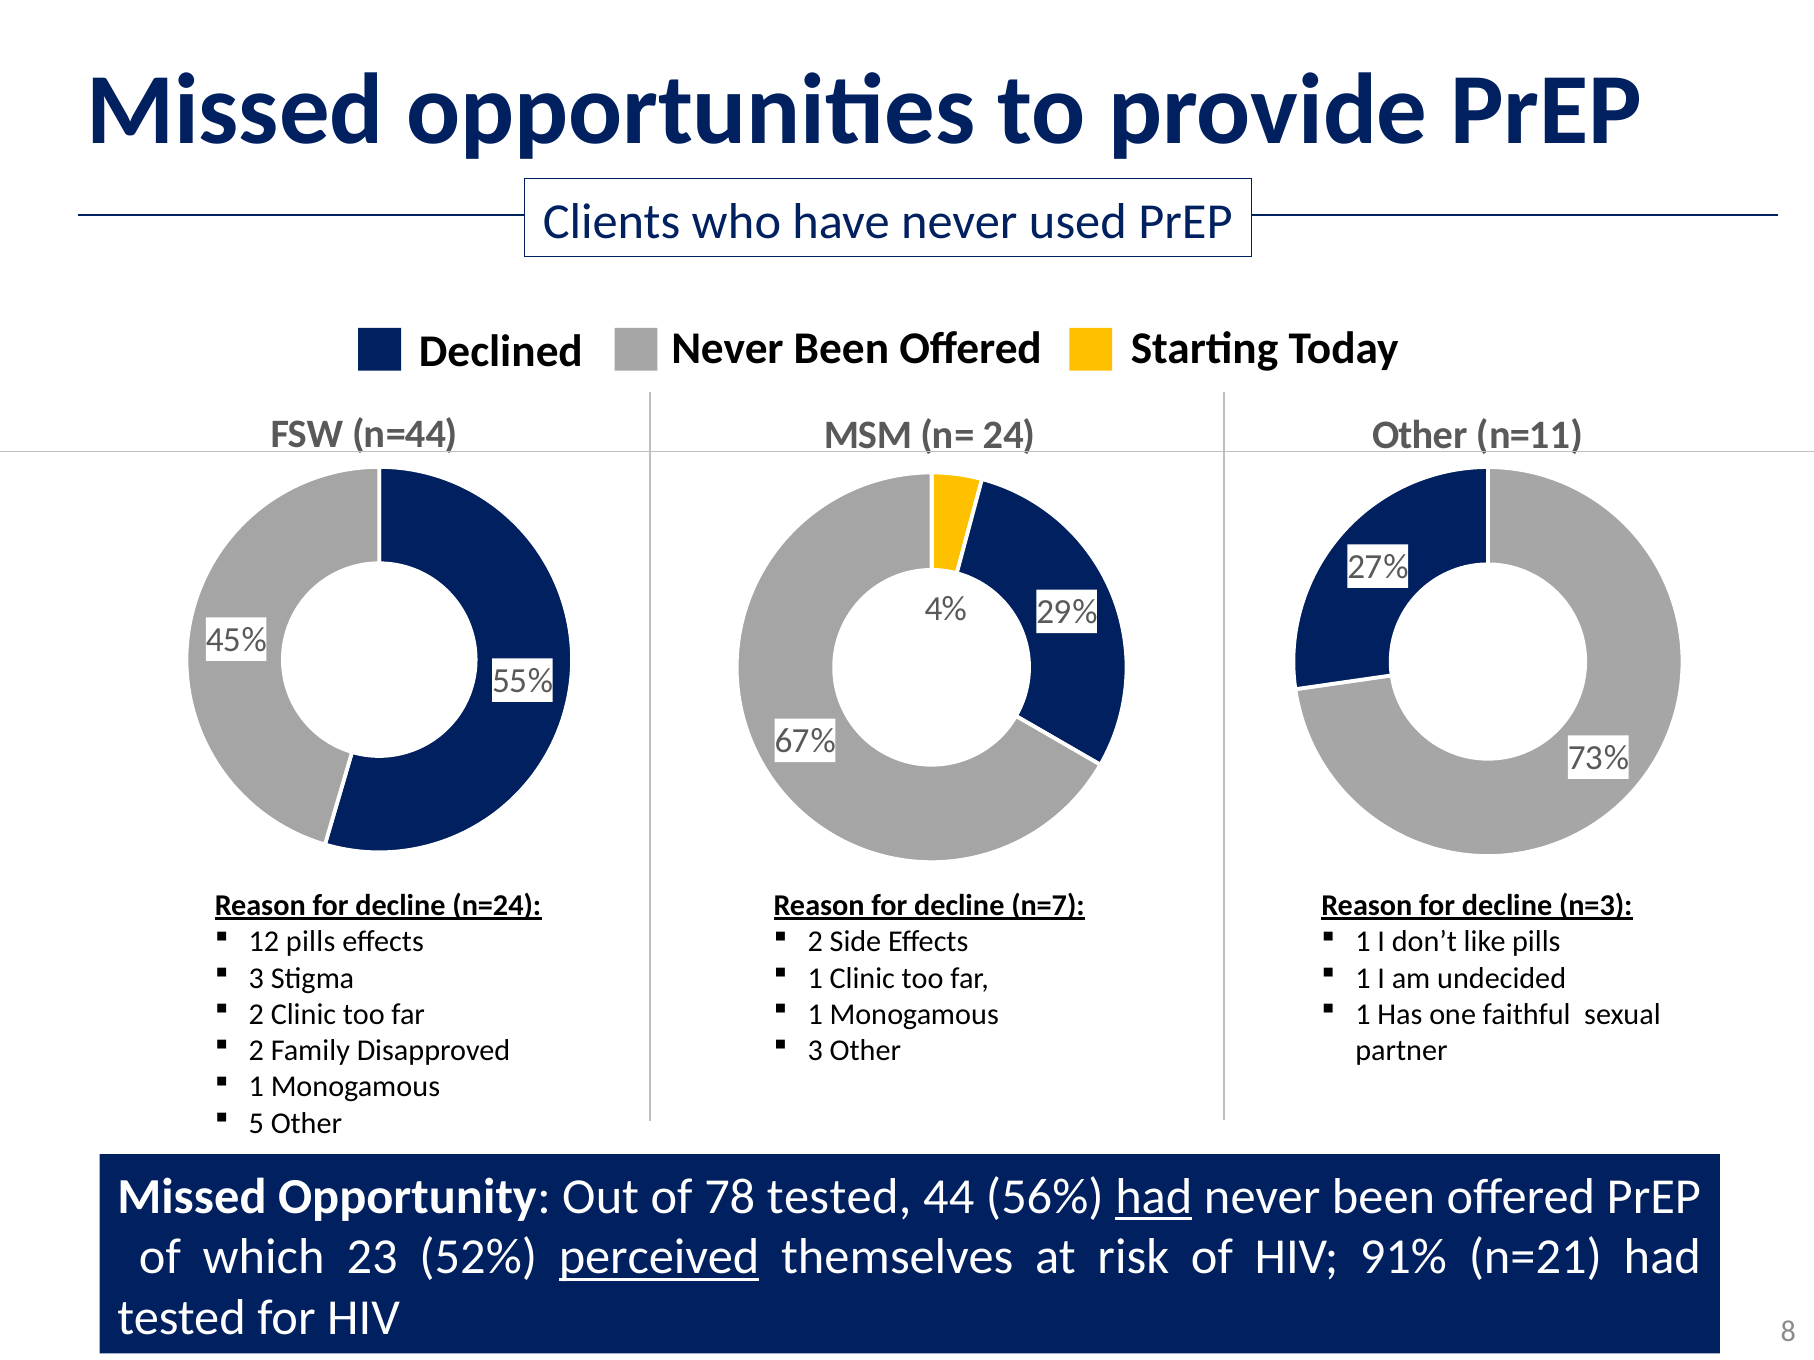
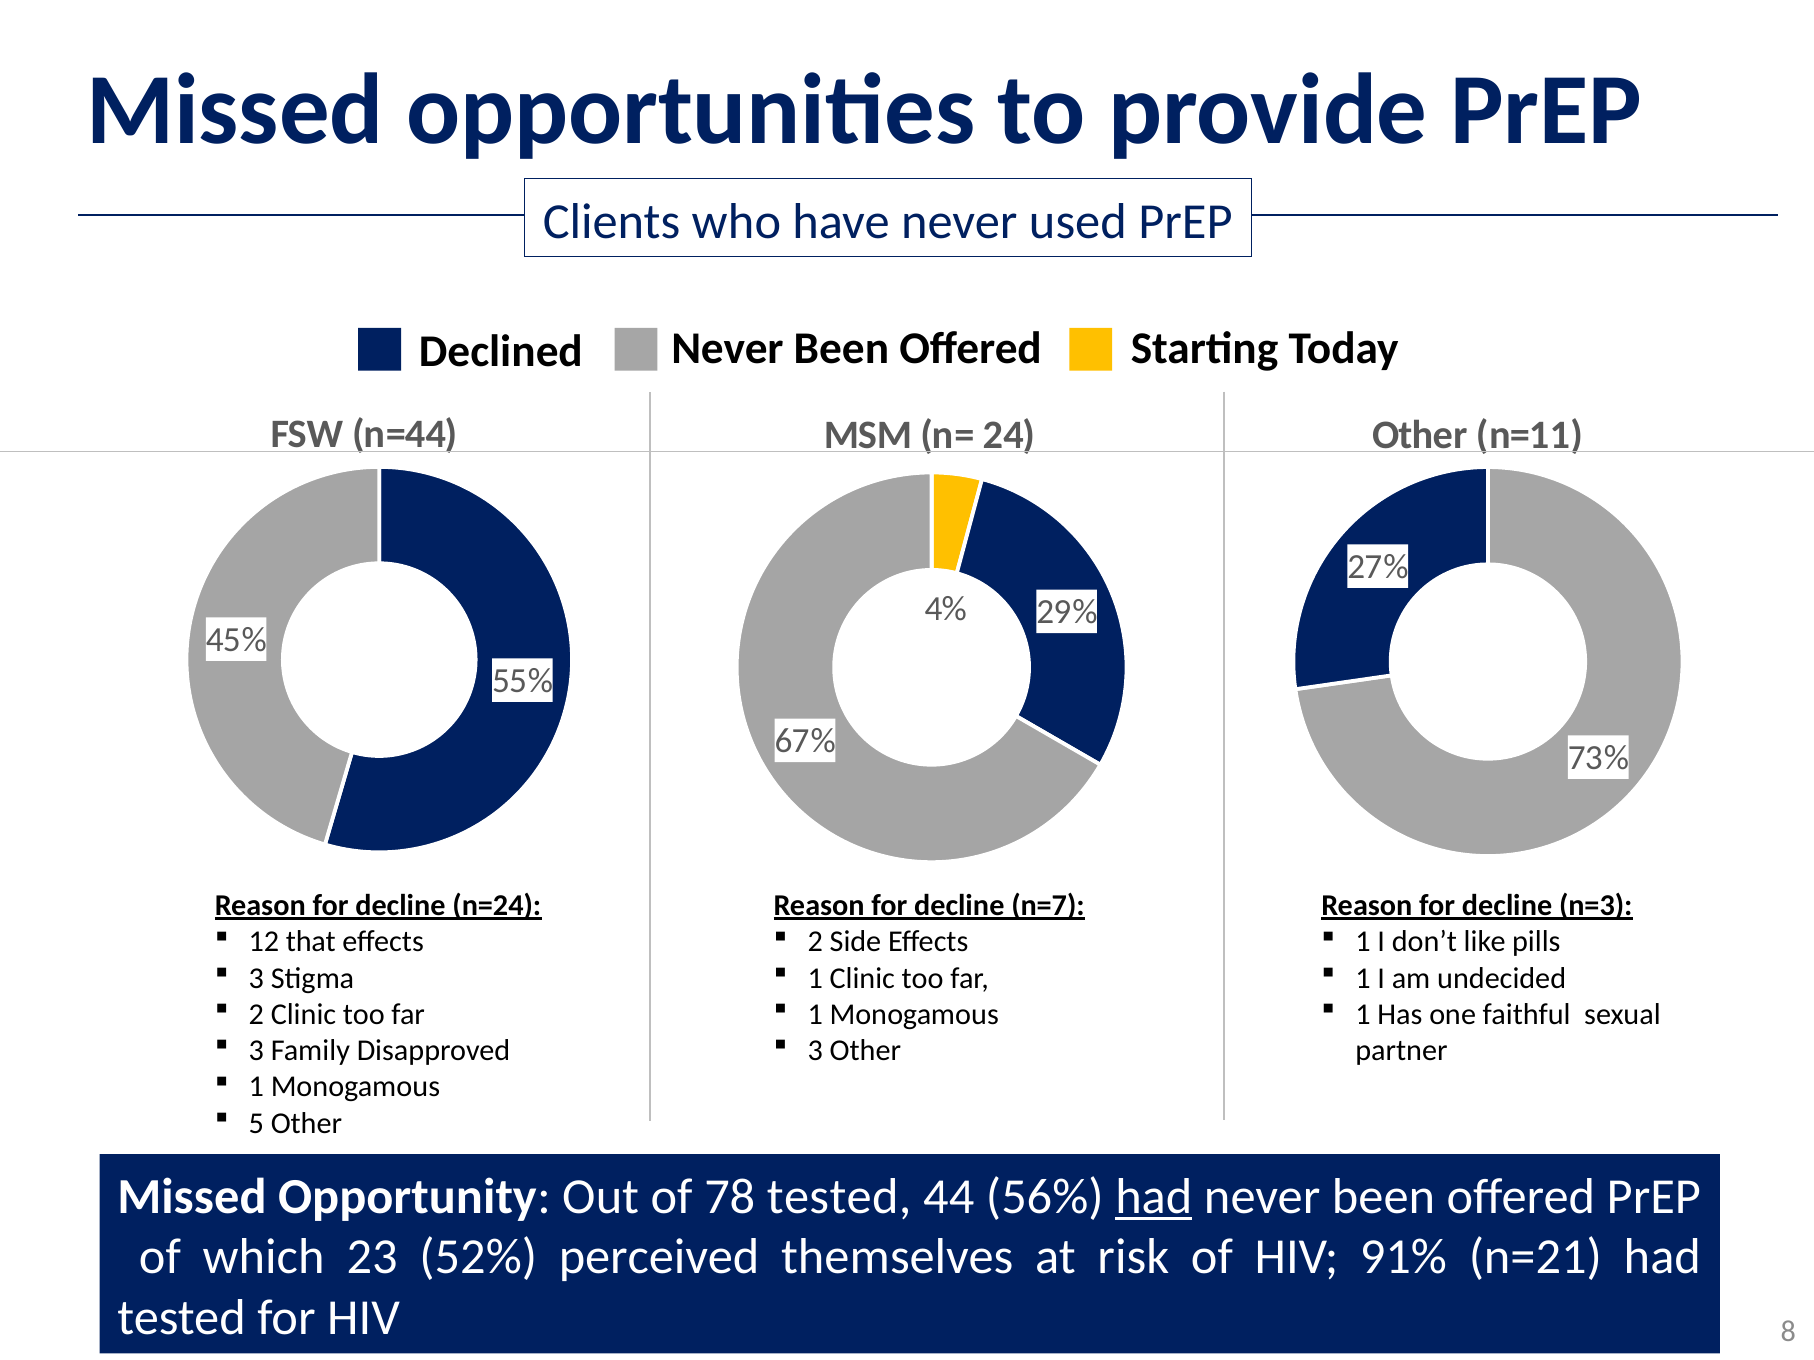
12 pills: pills -> that
2 at (256, 1051): 2 -> 3
perceived underline: present -> none
